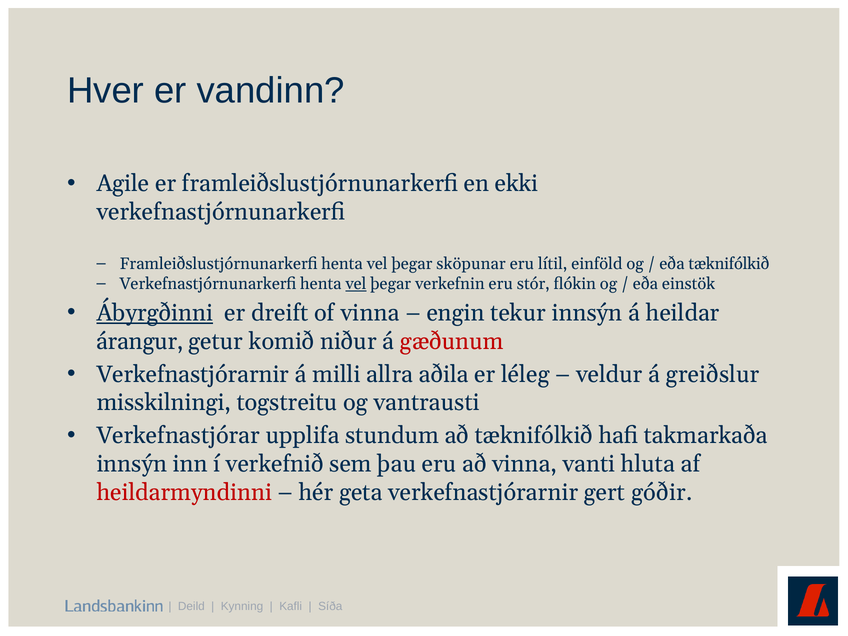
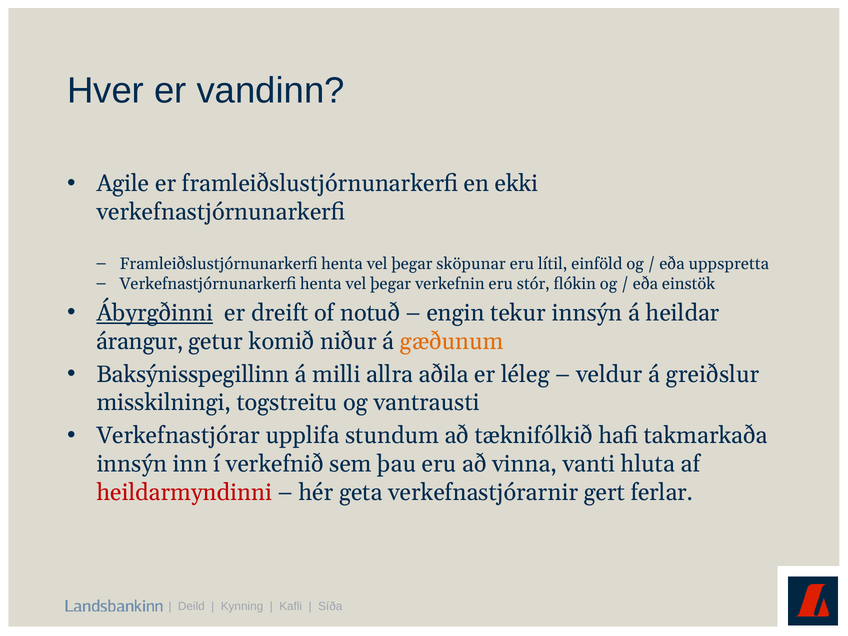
eða tæknifólkið: tæknifólkið -> uppspretta
vel at (356, 284) underline: present -> none
of vinna: vinna -> notuð
gæðunum colour: red -> orange
Verkefnastjórarnir at (193, 374): Verkefnastjórarnir -> Baksýnisspegillinn
góðir: góðir -> ferlar
